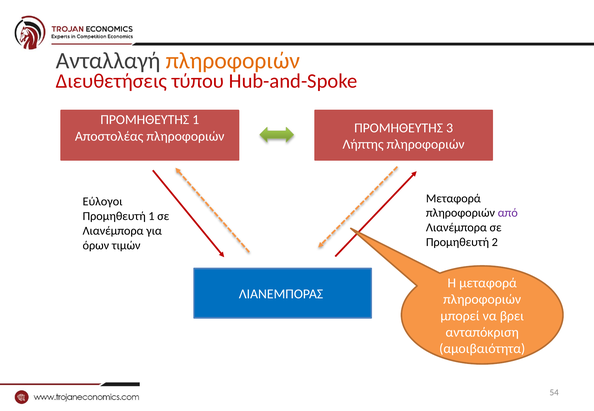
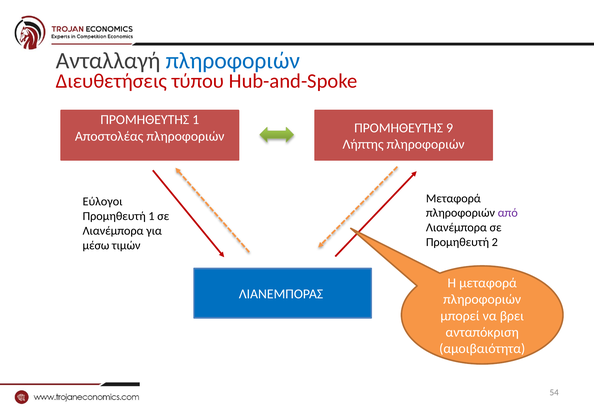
πληροφοριών at (233, 61) colour: orange -> blue
3: 3 -> 9
όρων: όρων -> μέσω
